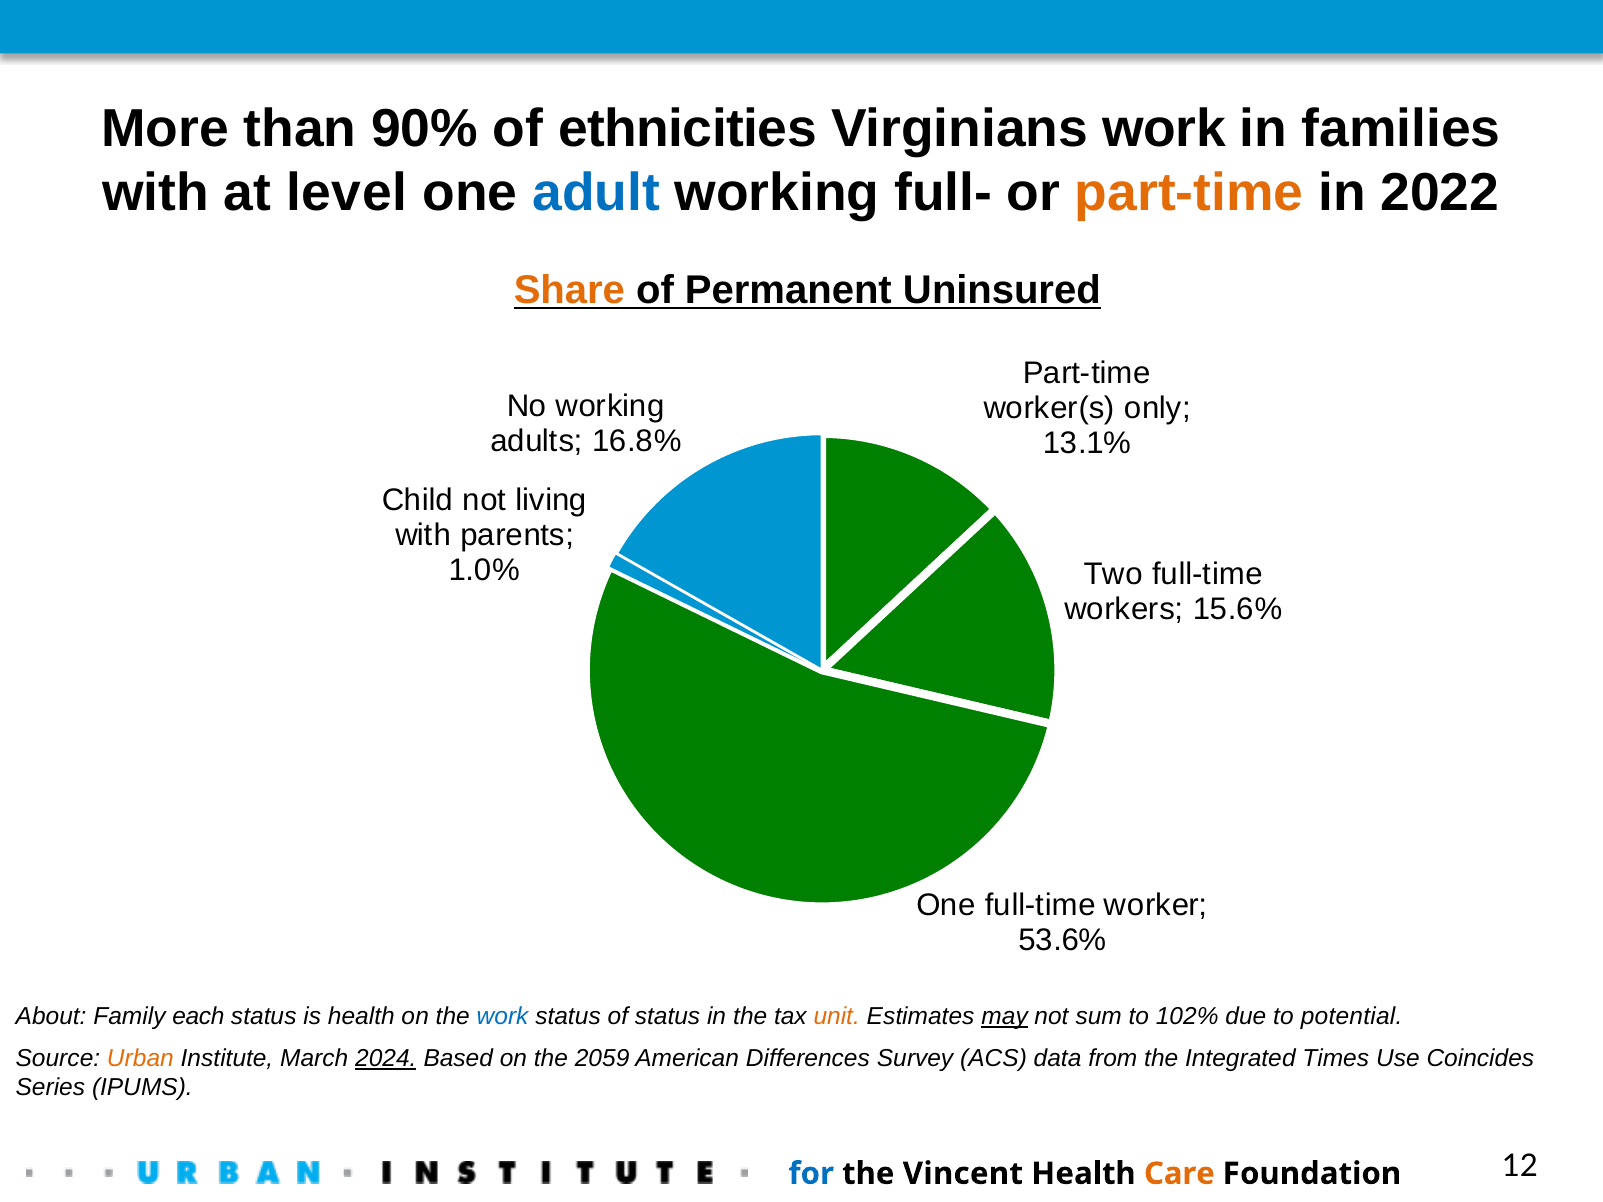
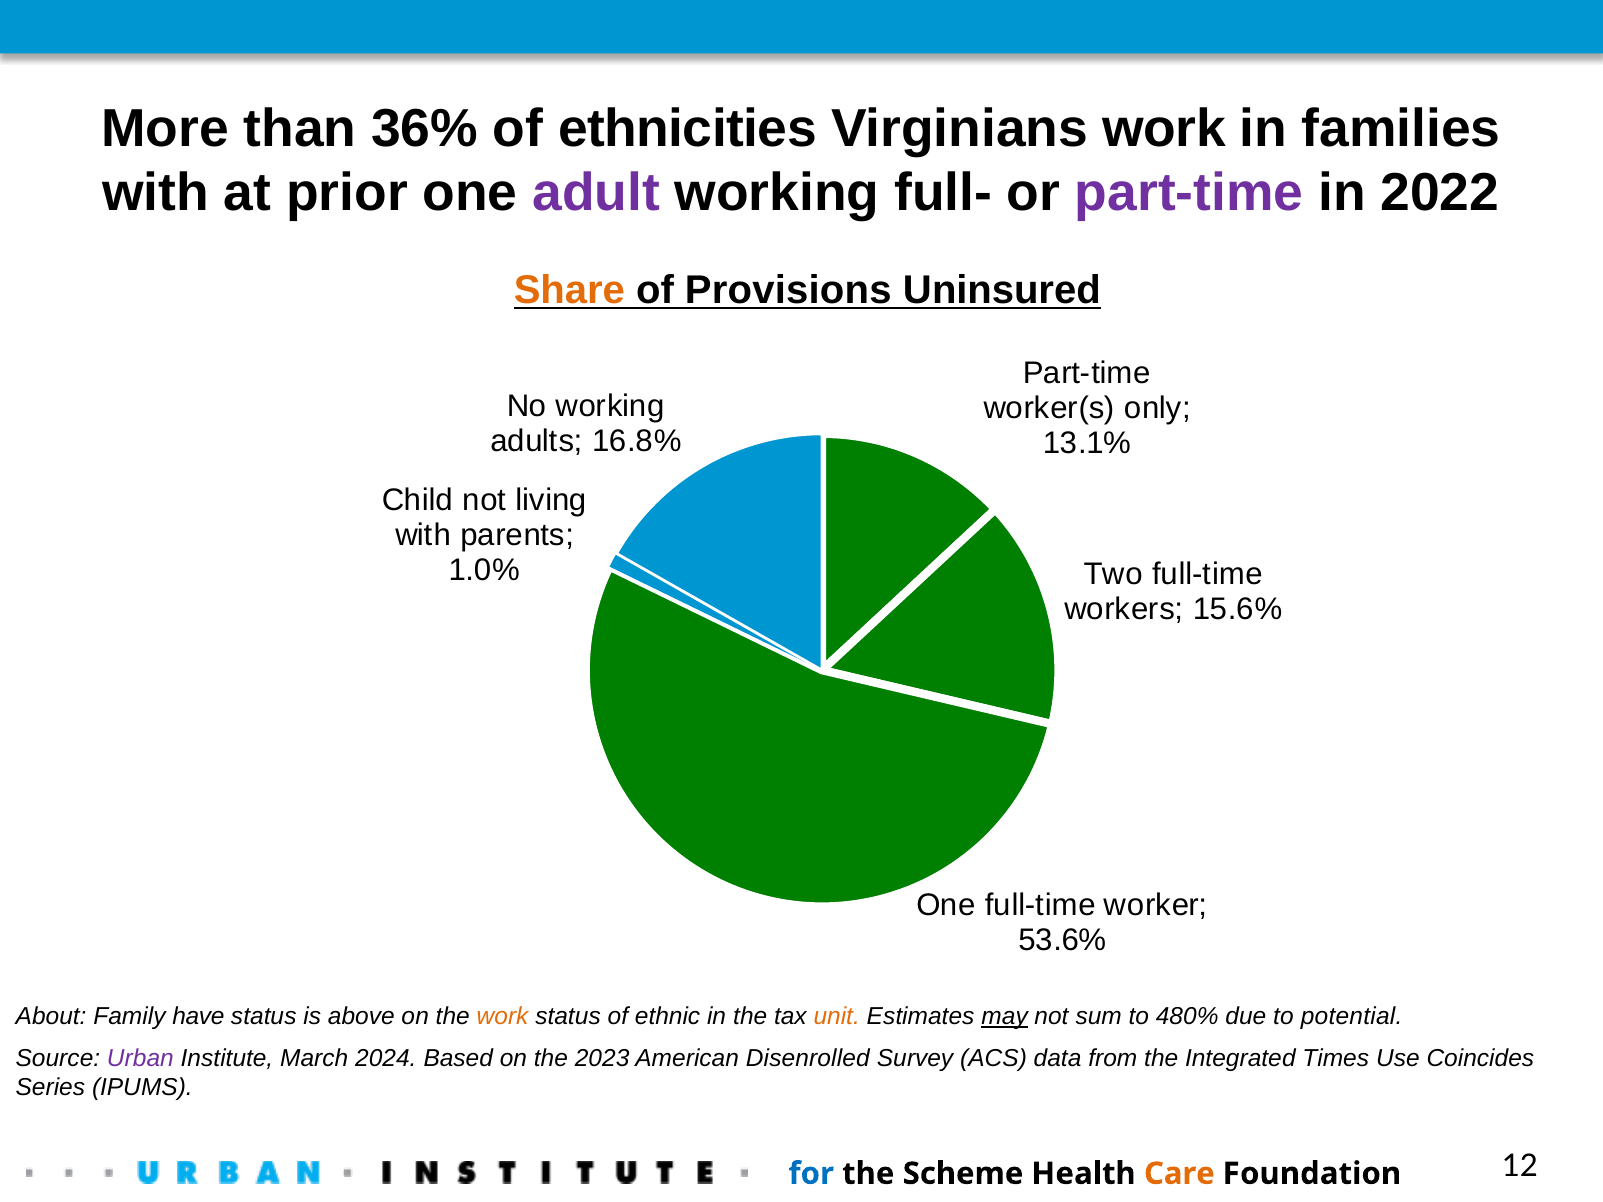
90%: 90% -> 36%
level: level -> prior
adult colour: blue -> purple
part-time at (1189, 193) colour: orange -> purple
Permanent: Permanent -> Provisions
each: each -> have
is health: health -> above
work at (503, 1017) colour: blue -> orange
of status: status -> ethnic
102%: 102% -> 480%
Urban colour: orange -> purple
2024 underline: present -> none
2059: 2059 -> 2023
Differences: Differences -> Disenrolled
Vincent: Vincent -> Scheme
